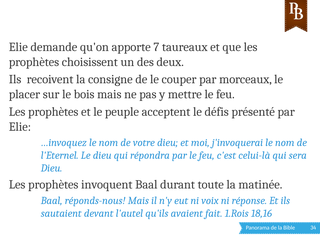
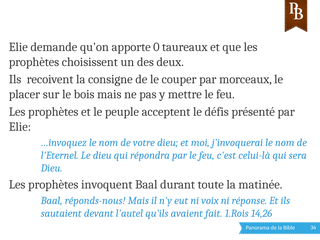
7: 7 -> 0
18,16: 18,16 -> 14,26
